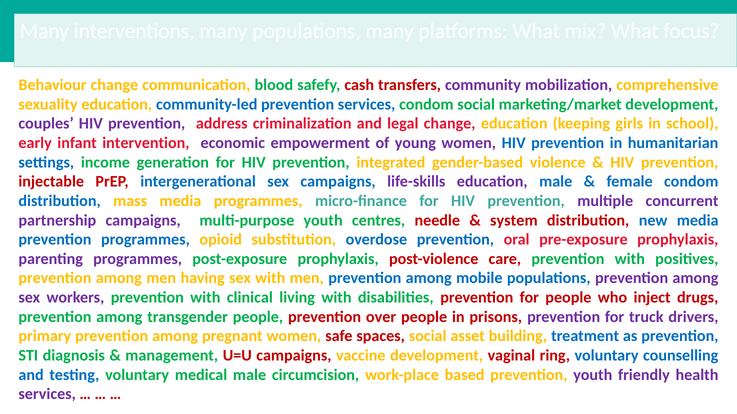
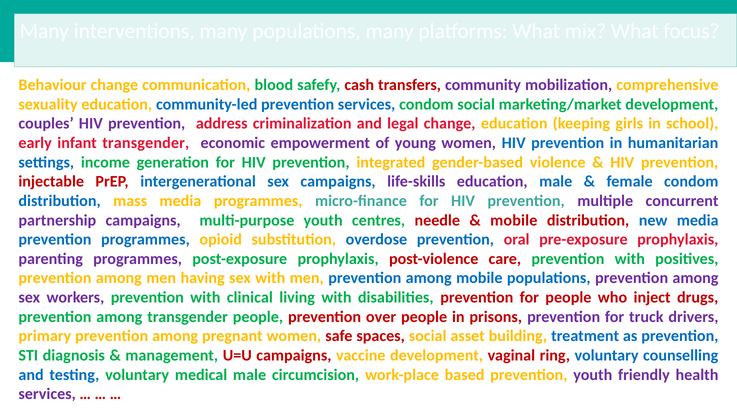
infant intervention: intervention -> transgender
system at (514, 220): system -> mobile
